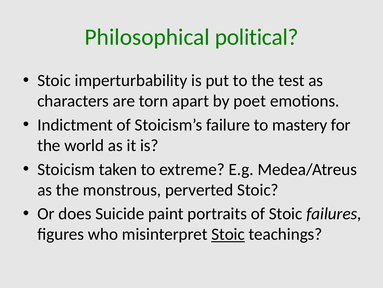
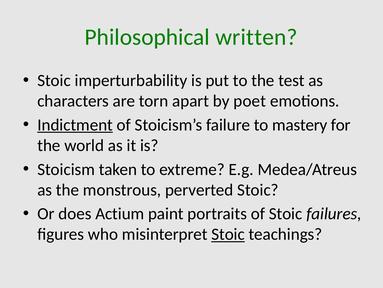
political: political -> written
Indictment underline: none -> present
Suicide: Suicide -> Actium
